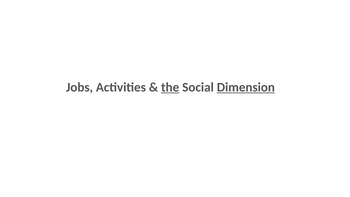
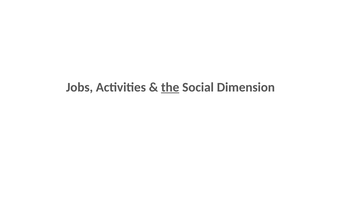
Dimension underline: present -> none
